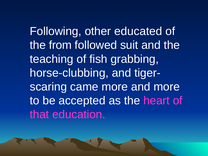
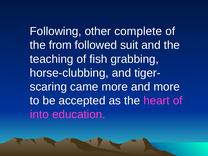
educated: educated -> complete
that: that -> into
